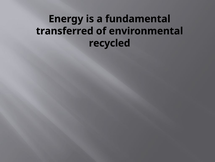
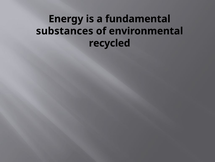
transferred: transferred -> substances
